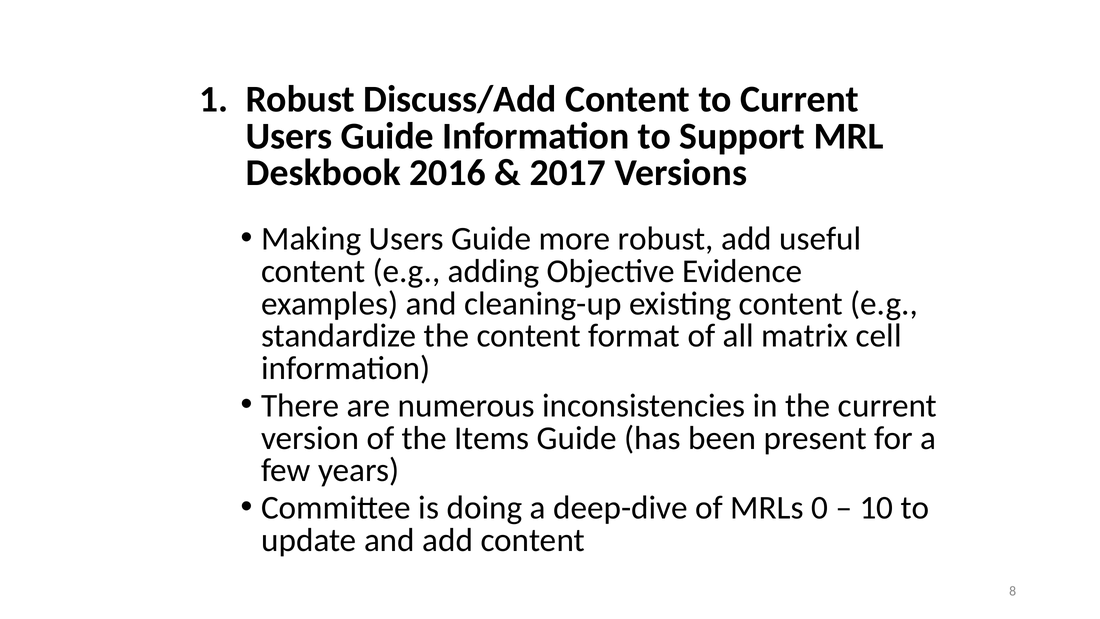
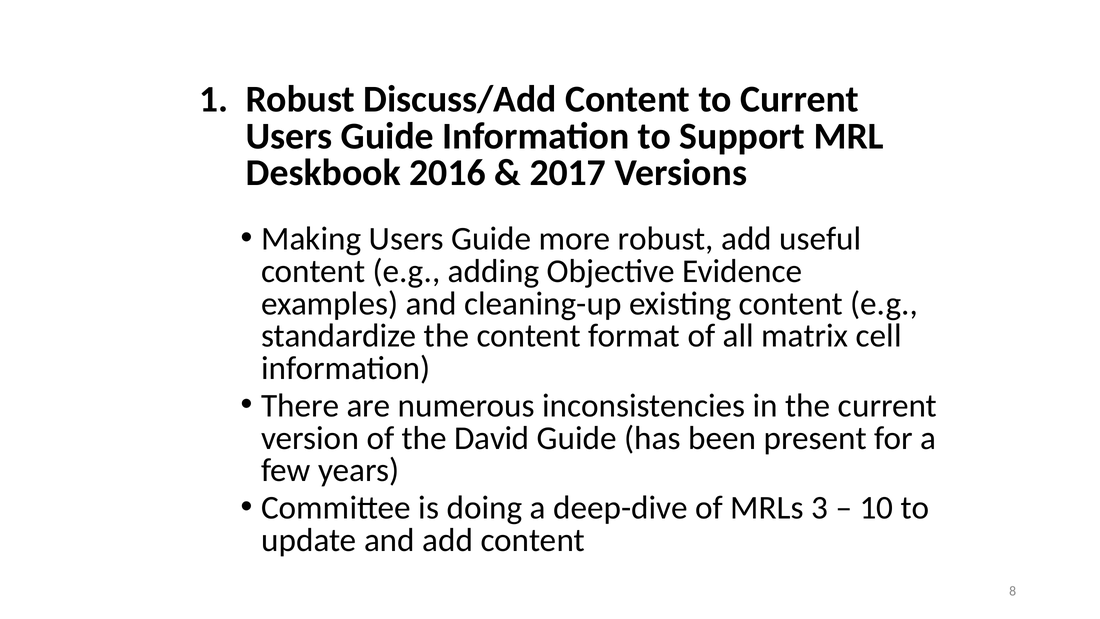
Items: Items -> David
0: 0 -> 3
